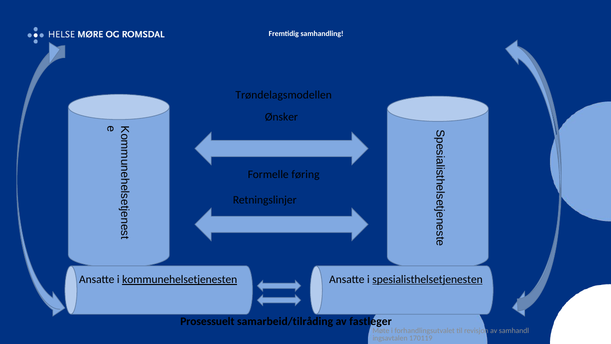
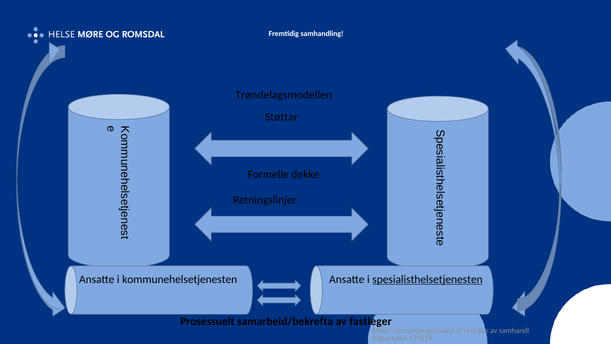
Ønsker: Ønsker -> Støttar
føring: føring -> dekke
kommunehelsetjenesten underline: present -> none
samarbeid/tilråding: samarbeid/tilråding -> samarbeid/bekrefta
